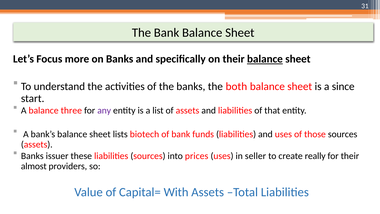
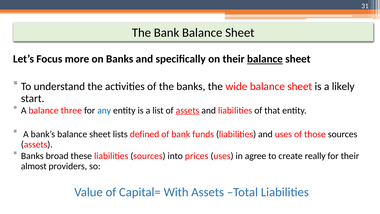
both: both -> wide
since: since -> likely
any colour: purple -> blue
assets at (188, 110) underline: none -> present
biotech: biotech -> defined
issuer: issuer -> broad
seller: seller -> agree
